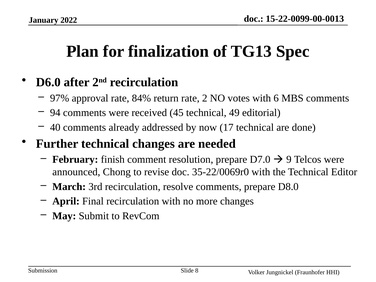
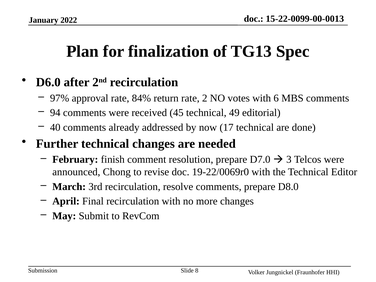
9: 9 -> 3
35-22/0069r0: 35-22/0069r0 -> 19-22/0069r0
